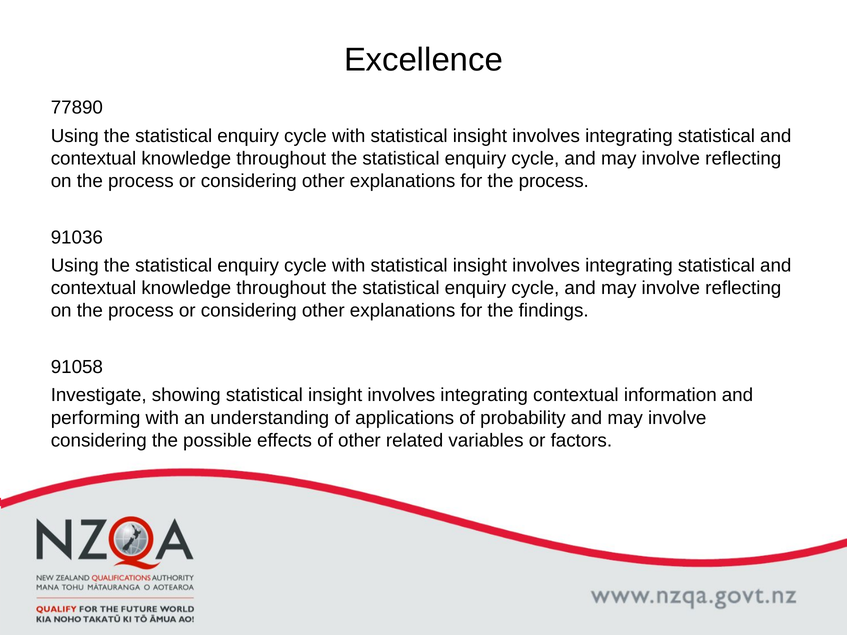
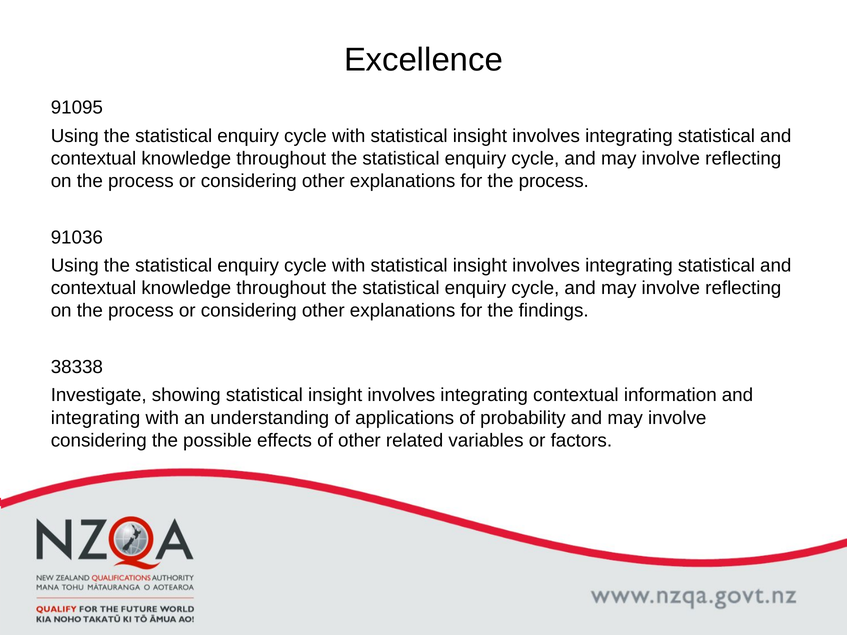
77890: 77890 -> 91095
91058: 91058 -> 38338
performing at (96, 418): performing -> integrating
